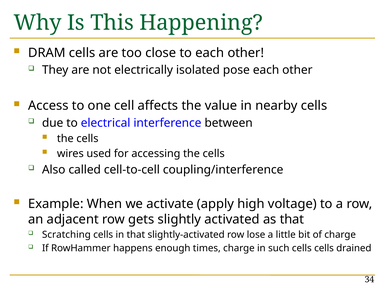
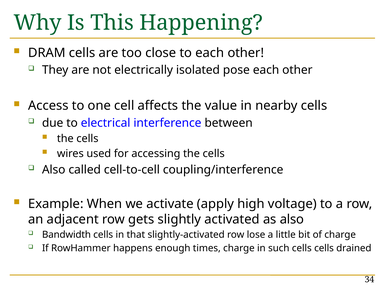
as that: that -> also
Scratching: Scratching -> Bandwidth
